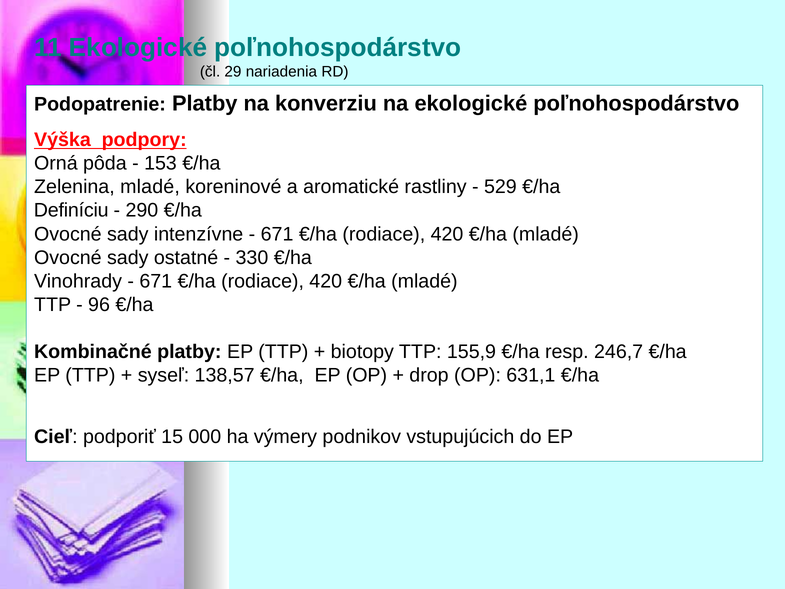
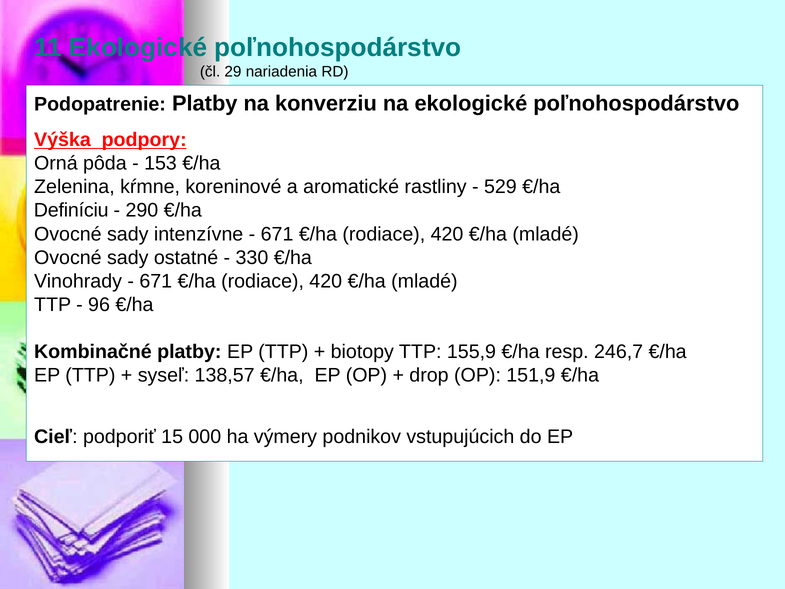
Zelenina mladé: mladé -> kŕmne
631,1: 631,1 -> 151,9
